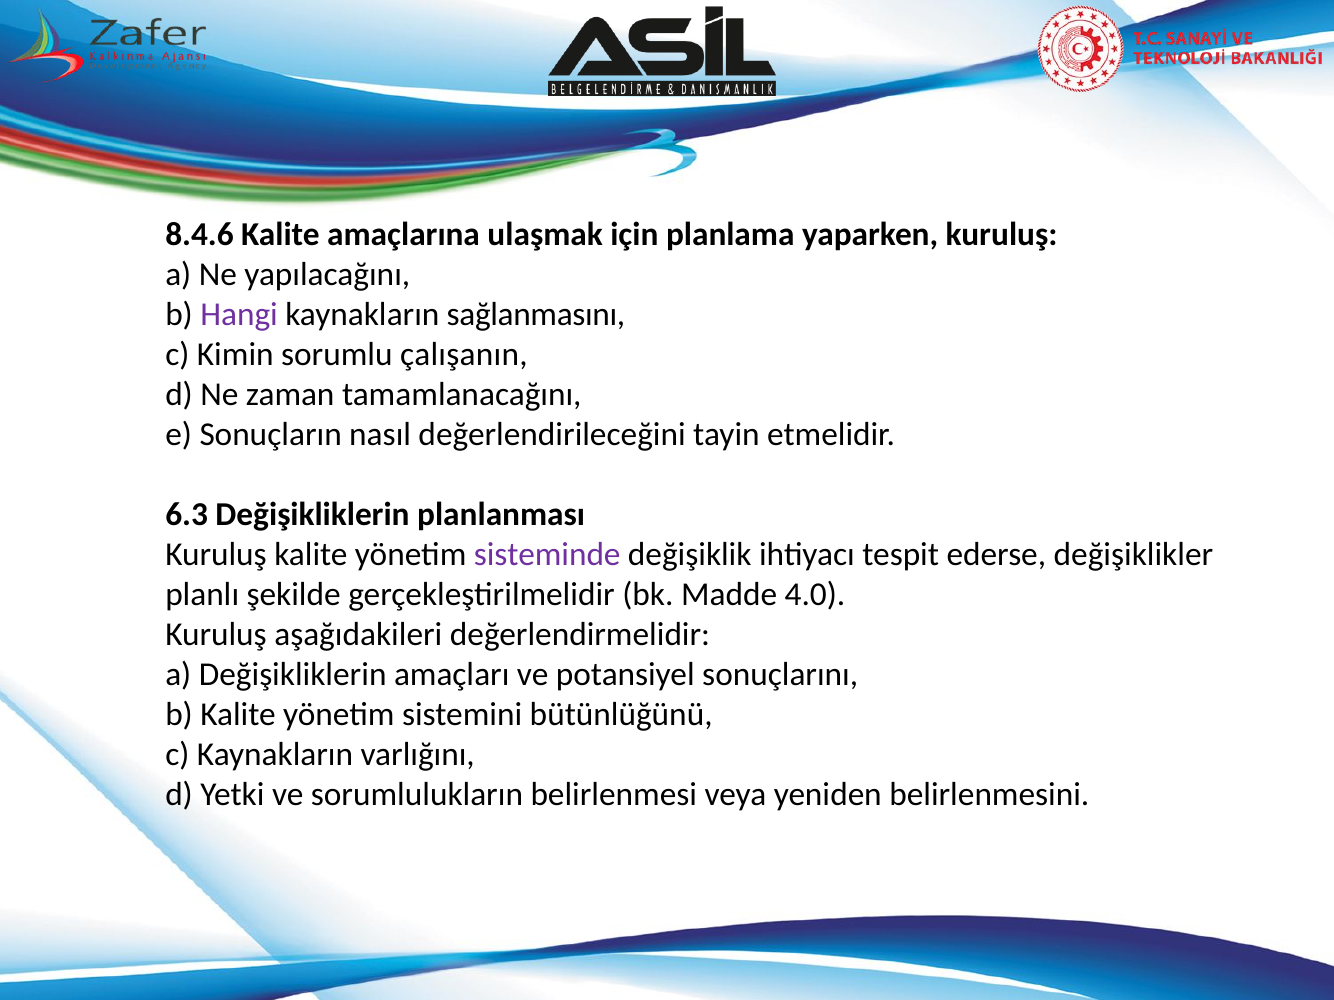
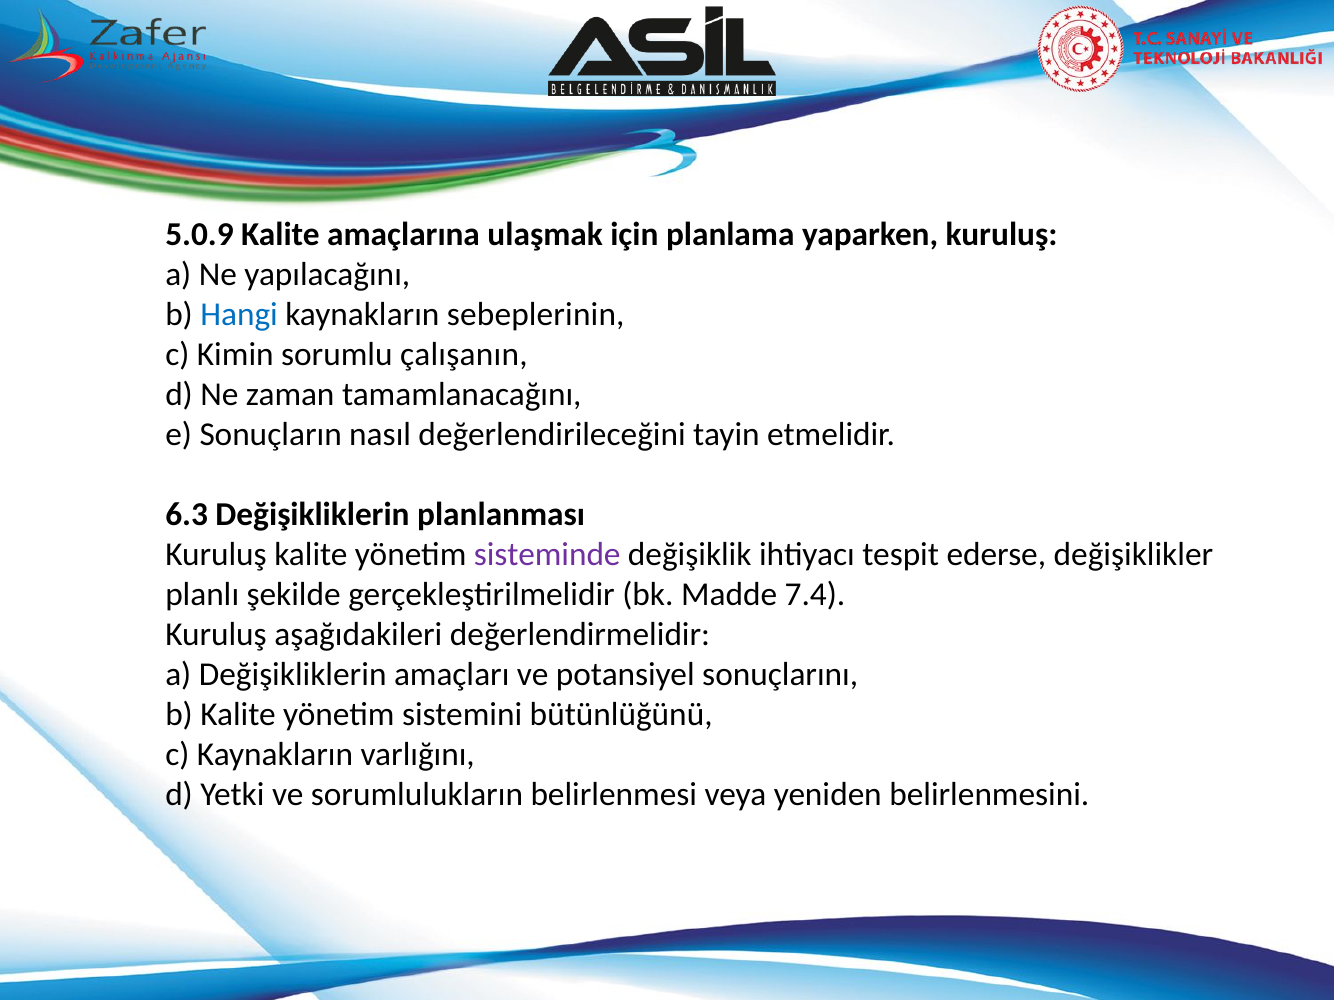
8.4.6: 8.4.6 -> 5.0.9
Hangi colour: purple -> blue
sağlanmasını: sağlanmasını -> sebeplerinin
4.0: 4.0 -> 7.4
